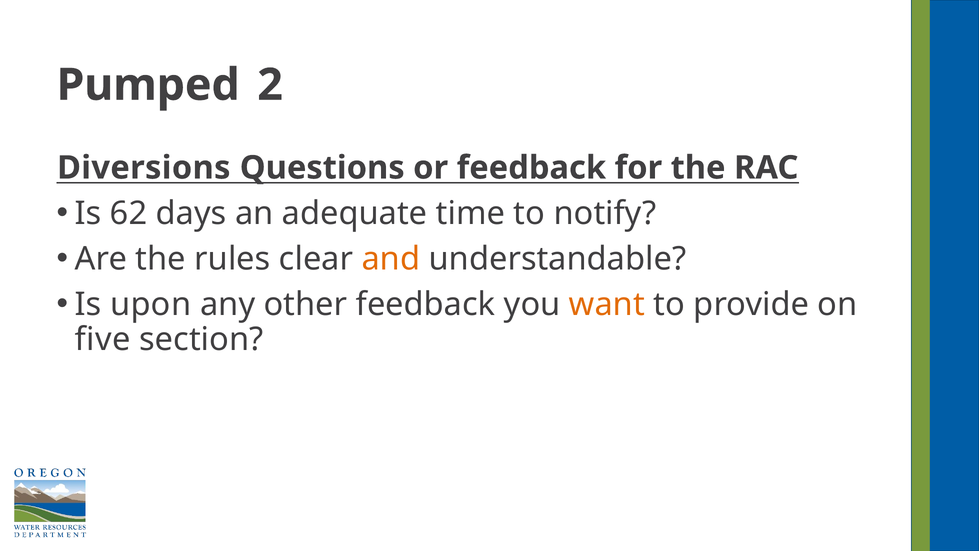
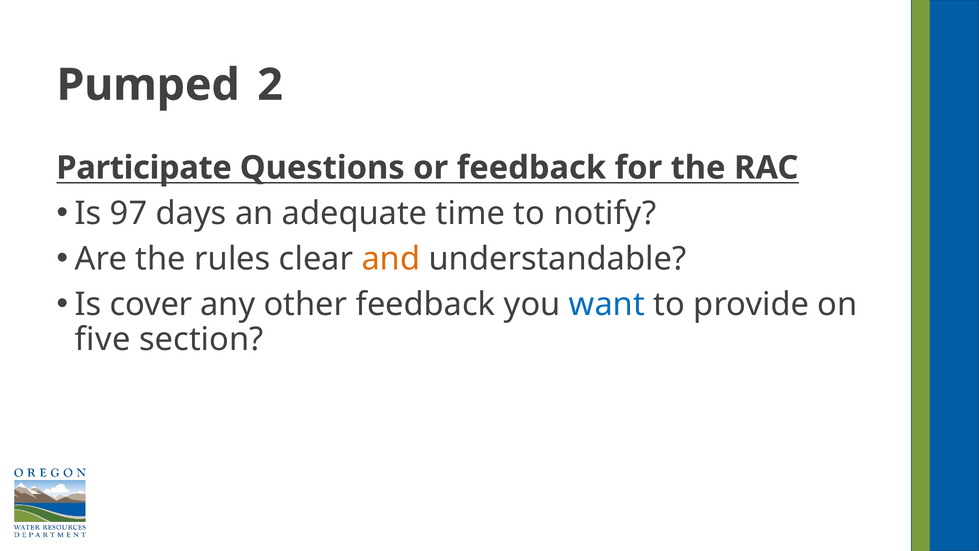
Diversions: Diversions -> Participate
62: 62 -> 97
upon: upon -> cover
want colour: orange -> blue
